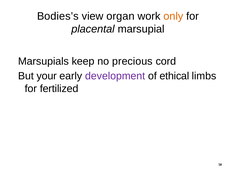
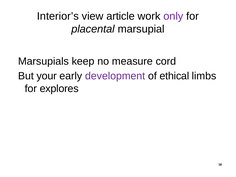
Bodies’s: Bodies’s -> Interior’s
organ: organ -> article
only colour: orange -> purple
precious: precious -> measure
fertilized: fertilized -> explores
